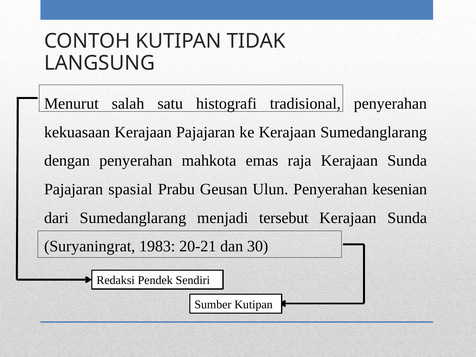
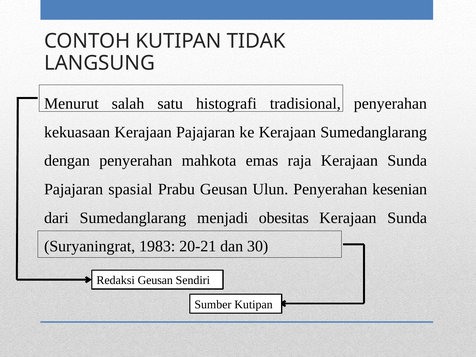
tersebut: tersebut -> obesitas
Redaksi Pendek: Pendek -> Geusan
